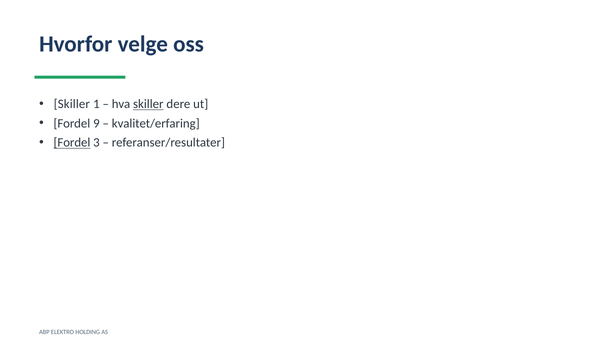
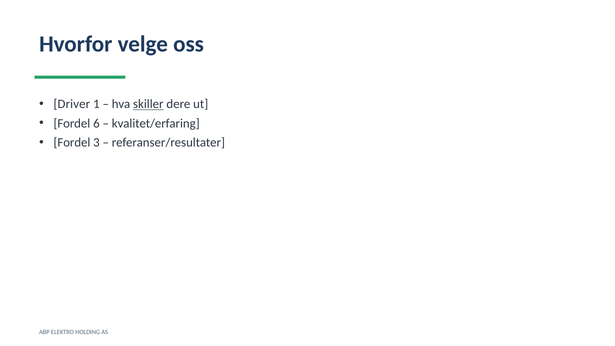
Skiller at (72, 104): Skiller -> Driver
9: 9 -> 6
Fordel at (72, 143) underline: present -> none
